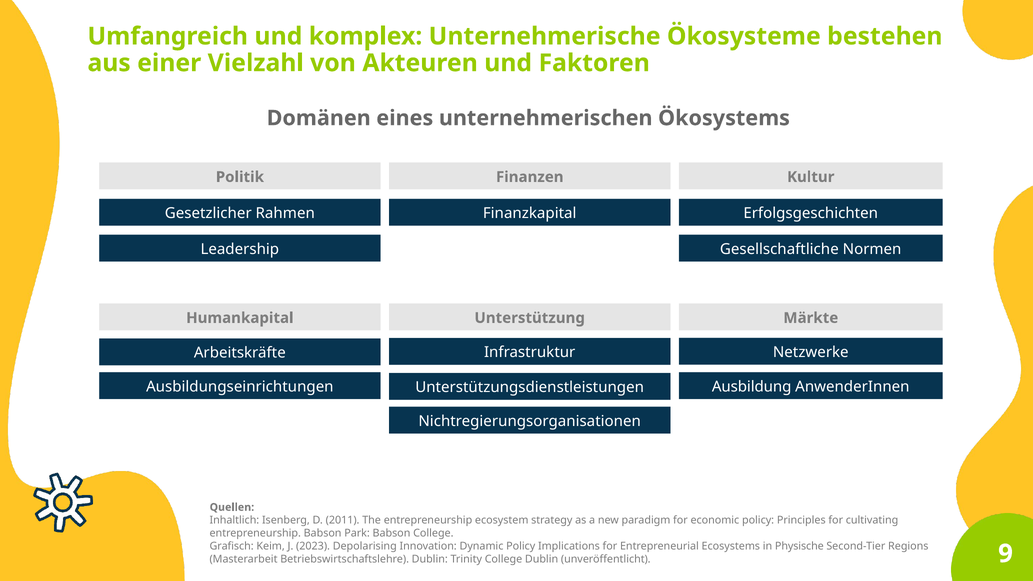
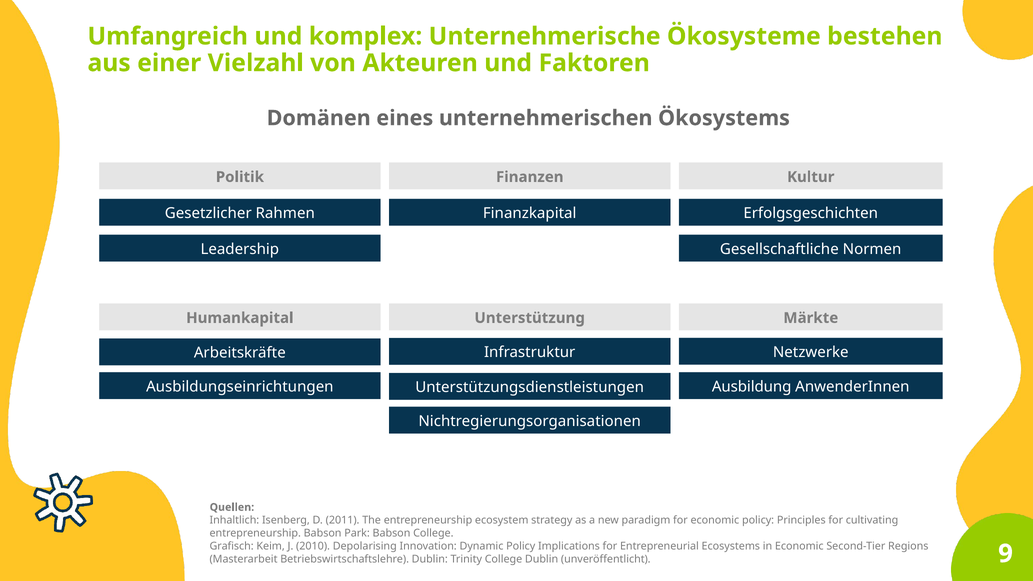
2023: 2023 -> 2010
in Physische: Physische -> Economic
